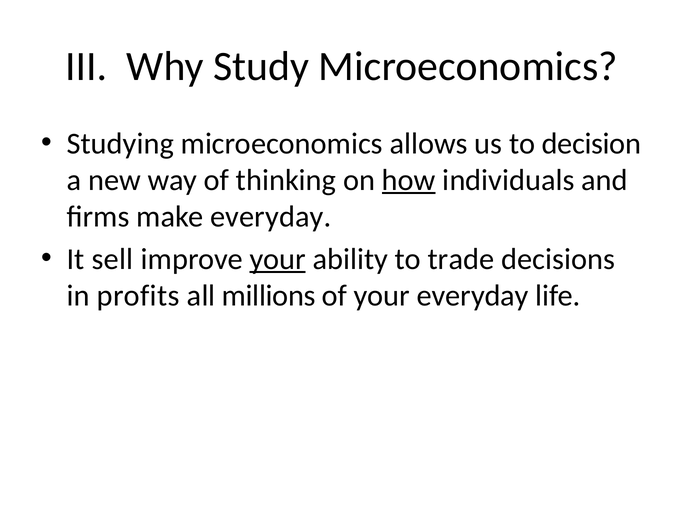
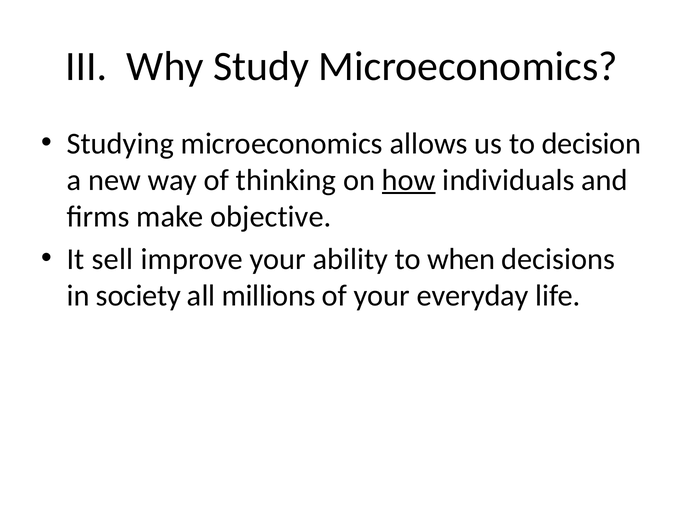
make everyday: everyday -> objective
your at (278, 259) underline: present -> none
trade: trade -> when
profits: profits -> society
